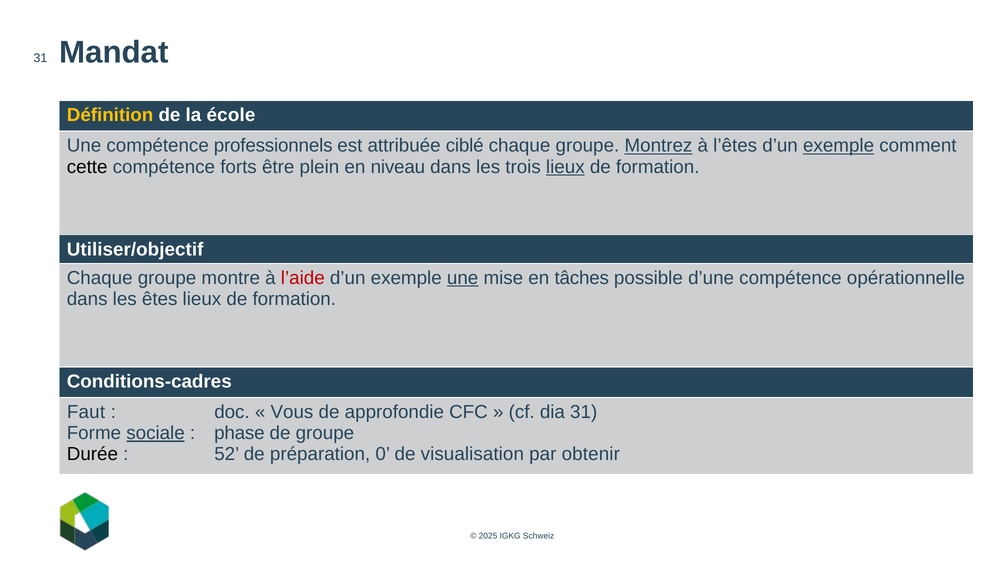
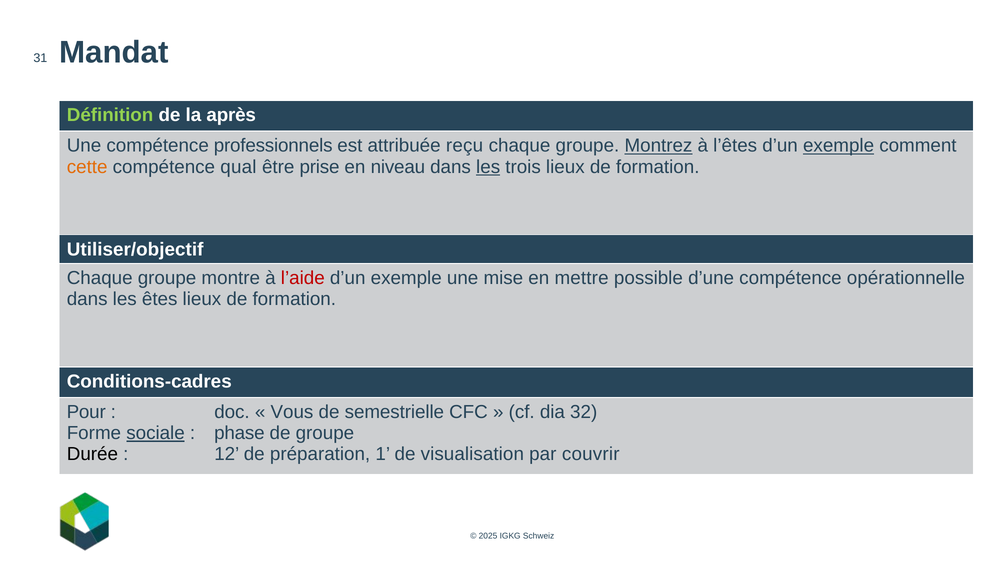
Définition colour: yellow -> light green
école: école -> après
ciblé: ciblé -> reçu
cette colour: black -> orange
forts: forts -> qual
plein: plein -> prise
les at (488, 167) underline: none -> present
lieux at (565, 167) underline: present -> none
une at (463, 278) underline: present -> none
tâches: tâches -> mettre
Faut: Faut -> Pour
approfondie: approfondie -> semestrielle
dia 31: 31 -> 32
52: 52 -> 12
0: 0 -> 1
obtenir: obtenir -> couvrir
